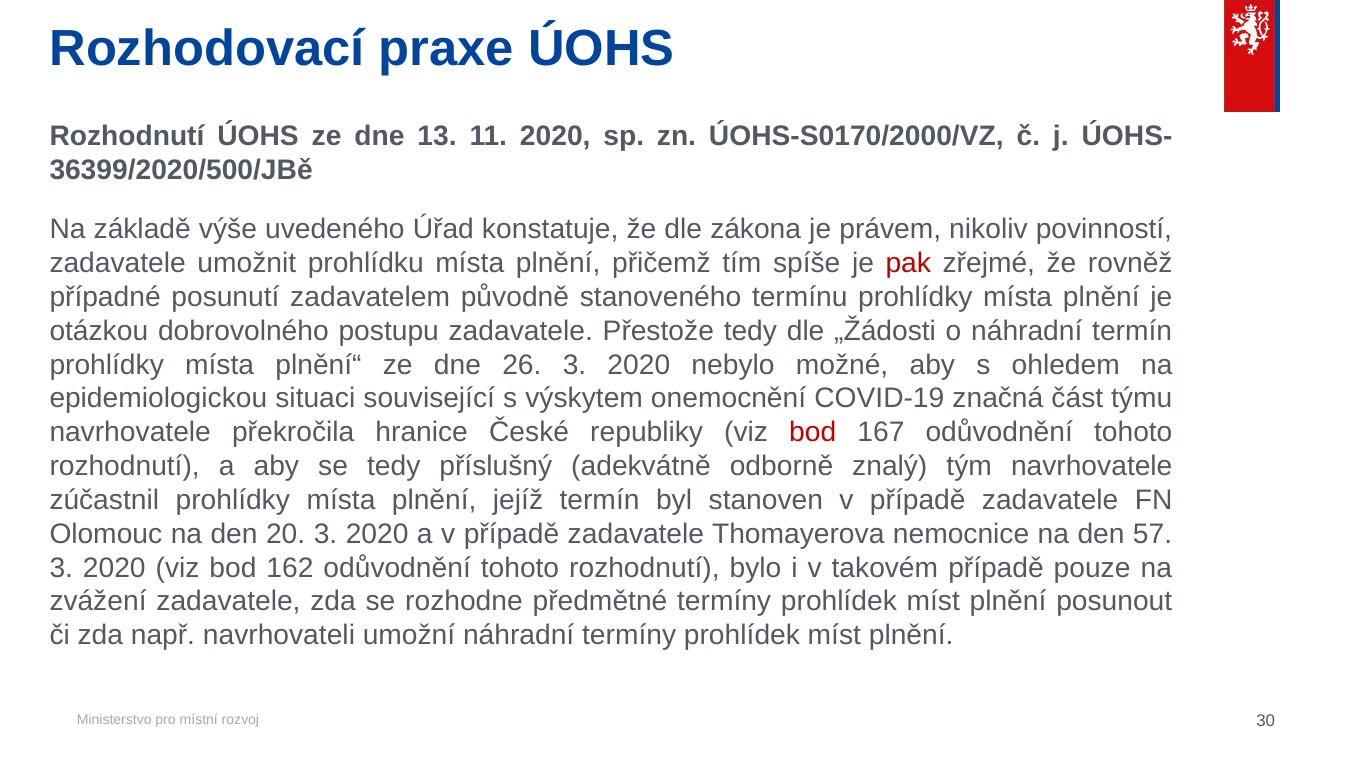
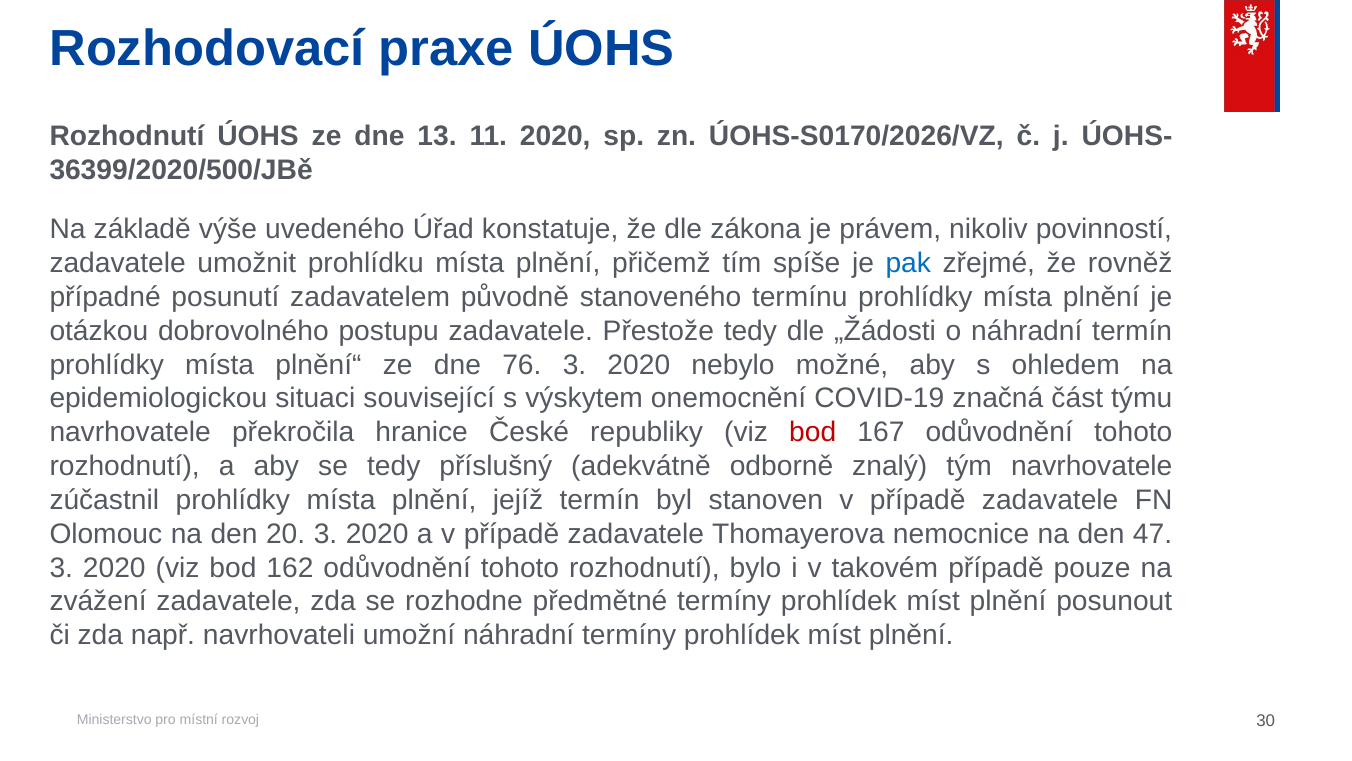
ÚOHS-S0170/2000/VZ: ÚOHS-S0170/2000/VZ -> ÚOHS-S0170/2026/VZ
pak colour: red -> blue
26: 26 -> 76
57: 57 -> 47
